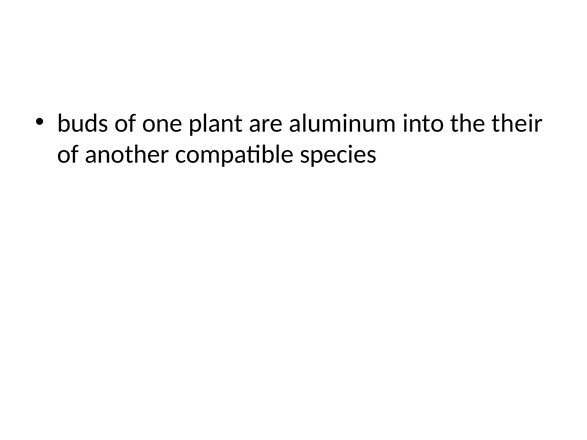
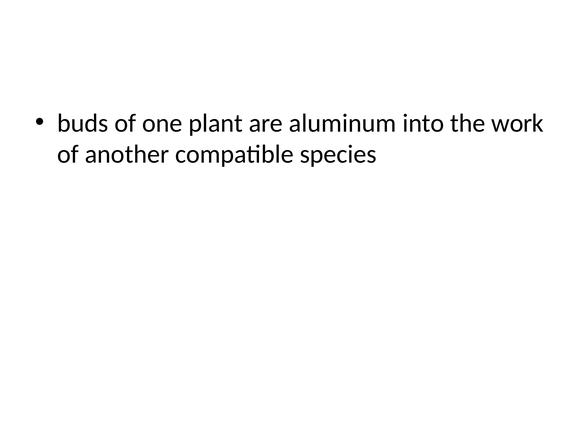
their: their -> work
